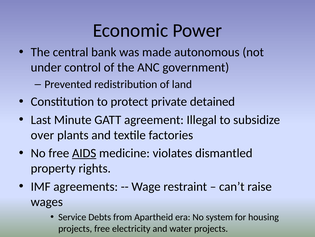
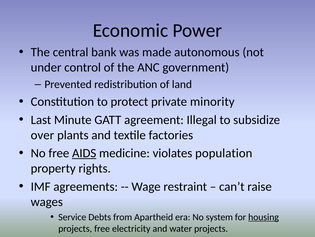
detained: detained -> minority
dismantled: dismantled -> population
housing underline: none -> present
